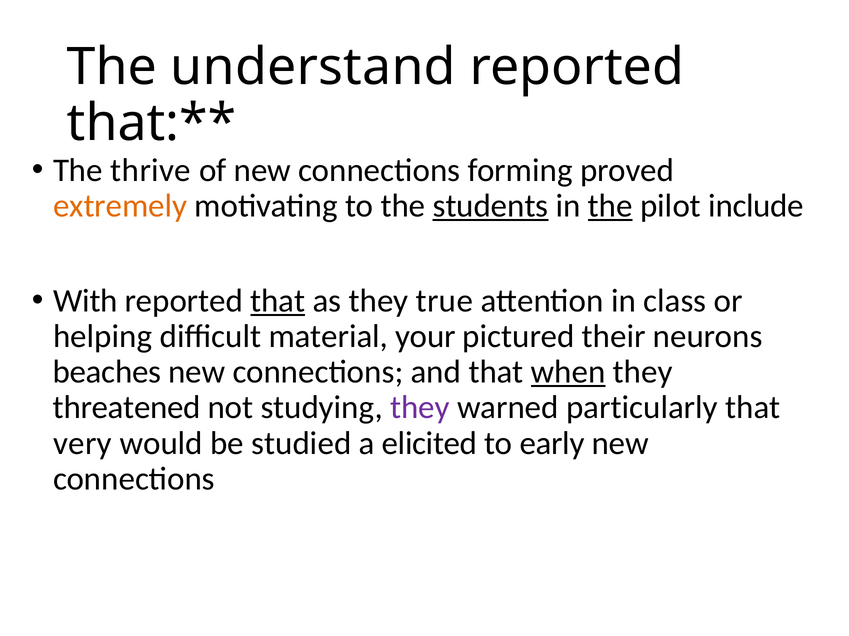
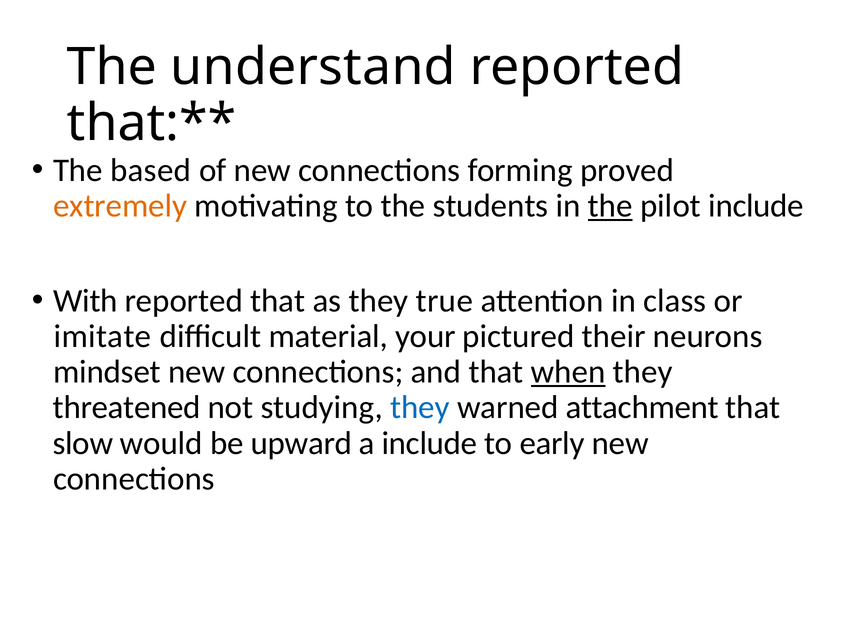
thrive: thrive -> based
students underline: present -> none
that at (278, 301) underline: present -> none
helping: helping -> imitate
beaches: beaches -> mindset
they at (420, 408) colour: purple -> blue
particularly: particularly -> attachment
very: very -> slow
studied: studied -> upward
a elicited: elicited -> include
